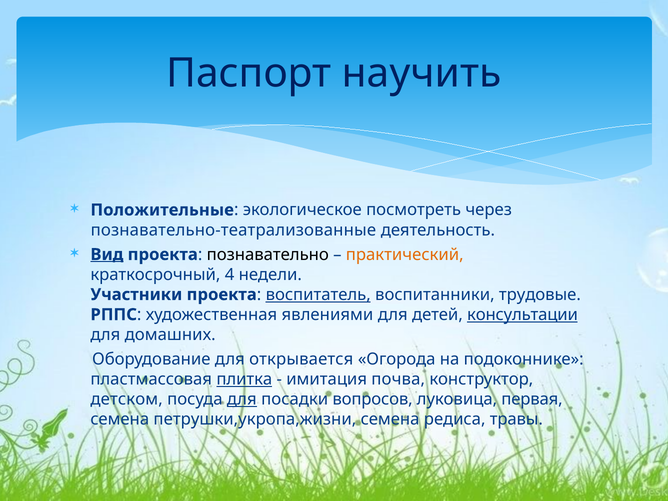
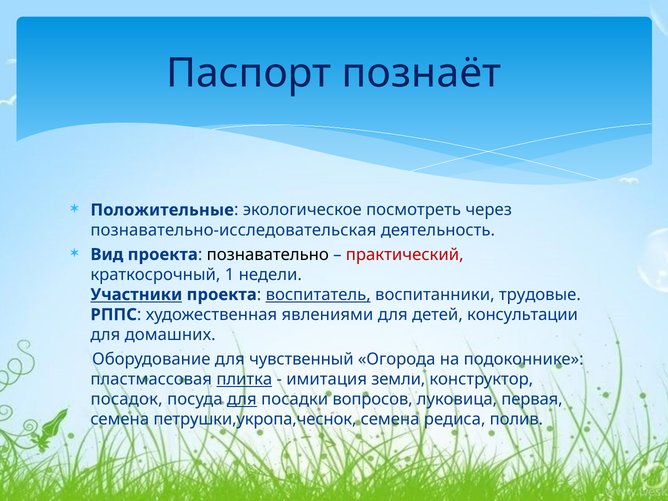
научить: научить -> познаёт
познавательно-театрализованные: познавательно-театрализованные -> познавательно-исследовательская
Вид underline: present -> none
практический colour: orange -> red
4: 4 -> 1
Участники underline: none -> present
консультации underline: present -> none
открывается: открывается -> чувственный
почва: почва -> земли
детском: детском -> посадок
петрушки,укропа,жизни: петрушки,укропа,жизни -> петрушки,укропа,чеснок
травы: травы -> полив
